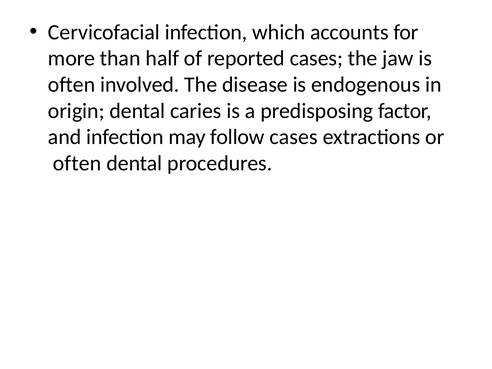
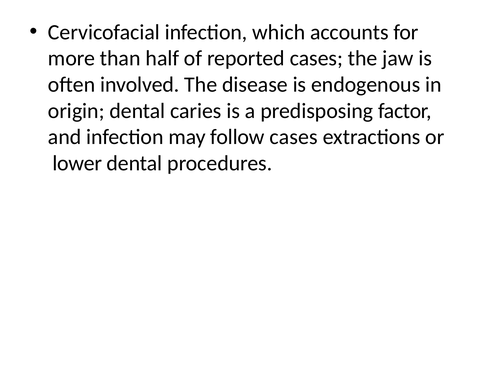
often at (77, 163): often -> lower
